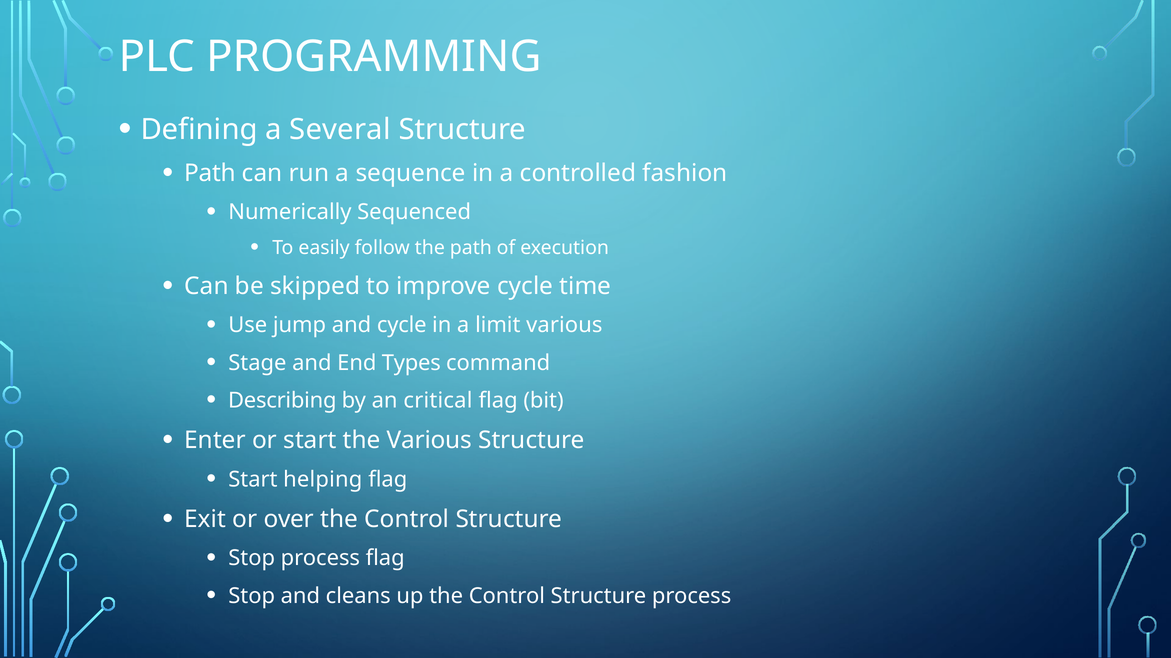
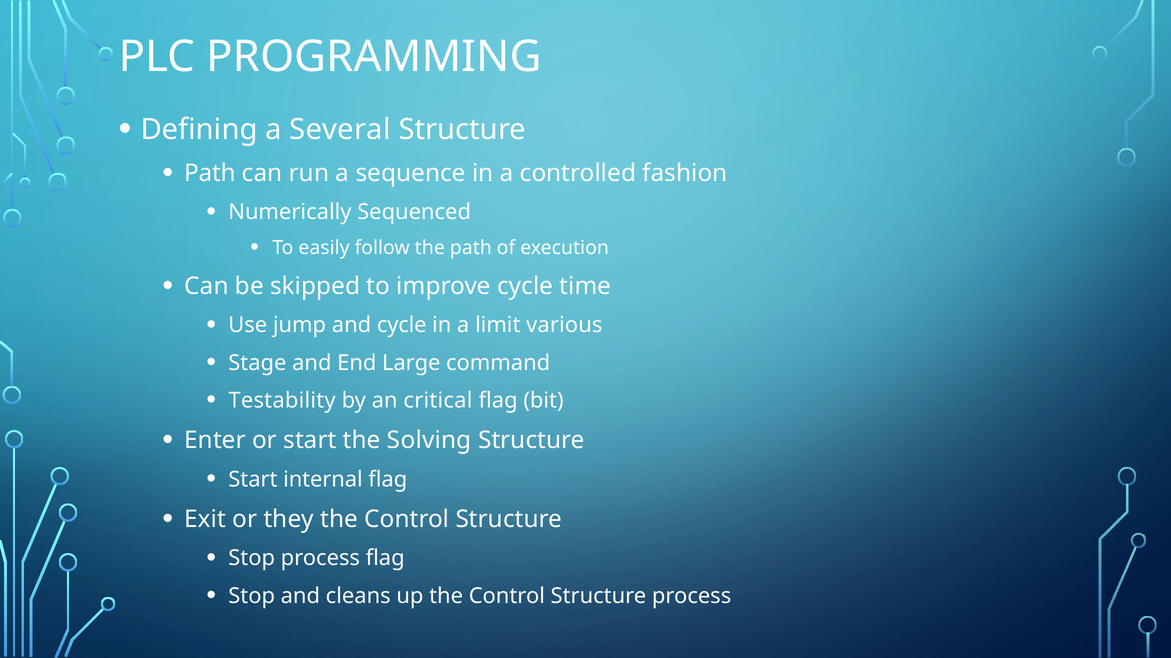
Types: Types -> Large
Describing: Describing -> Testability
the Various: Various -> Solving
helping: helping -> internal
over: over -> they
